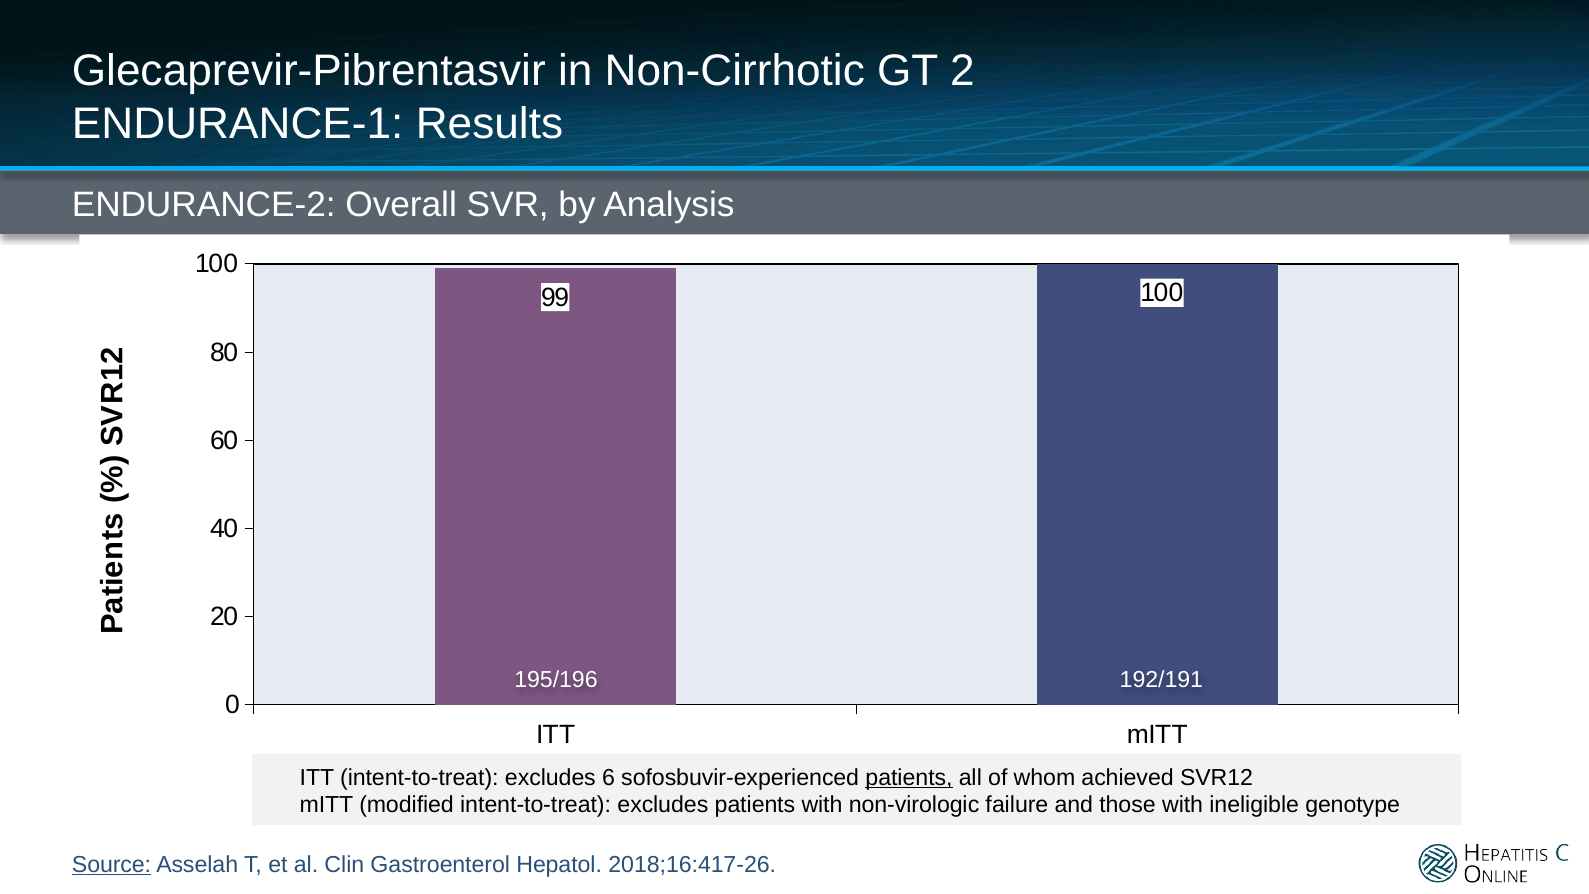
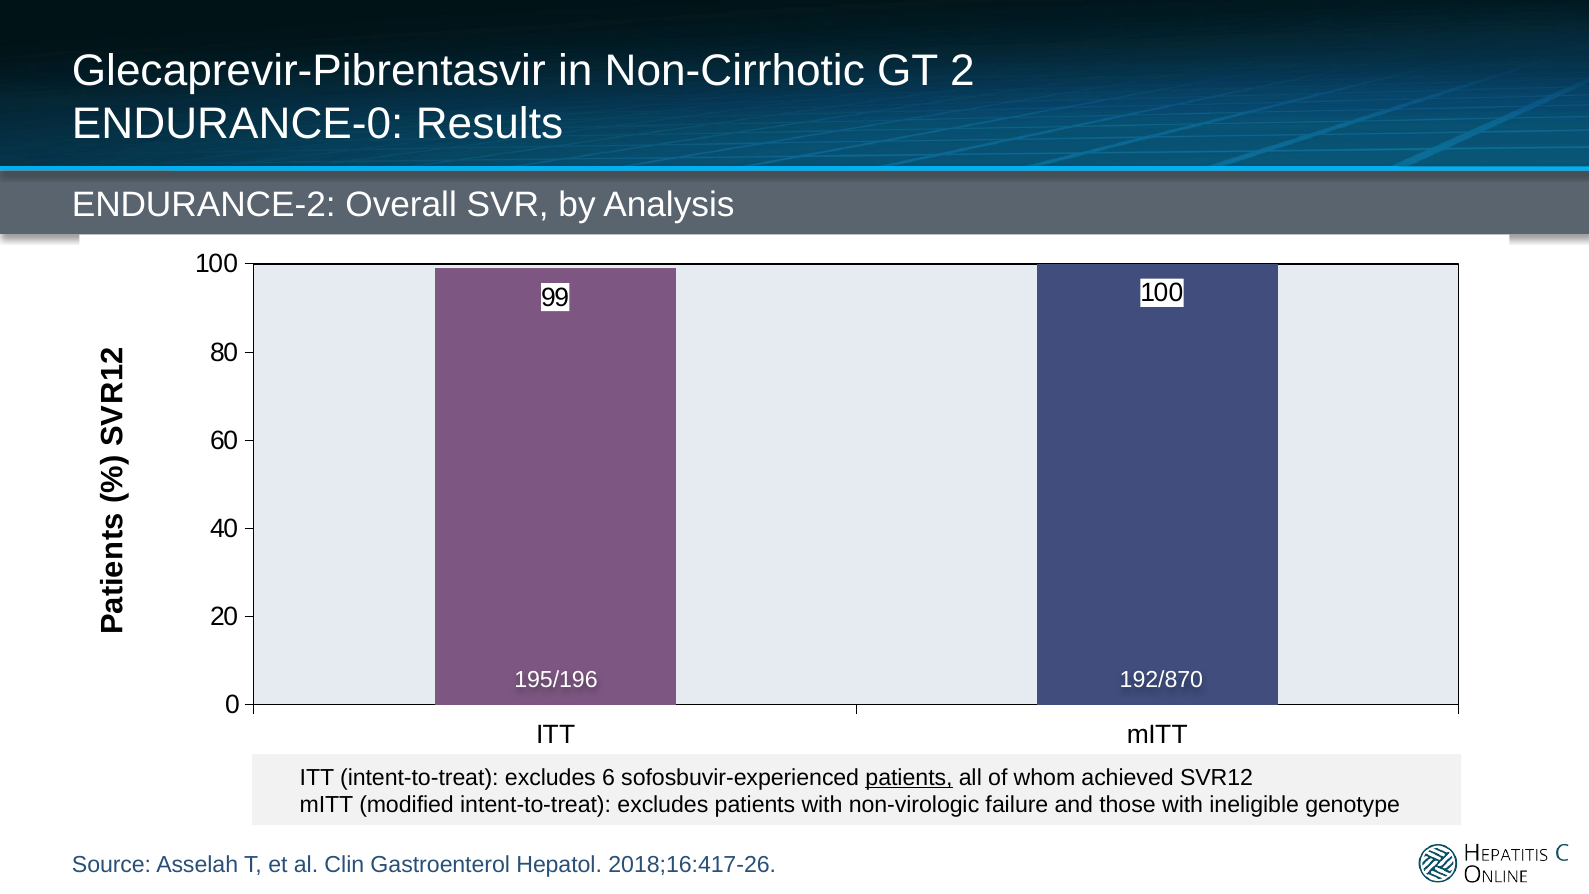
ENDURANCE-1: ENDURANCE-1 -> ENDURANCE-0
192/191: 192/191 -> 192/870
Source underline: present -> none
